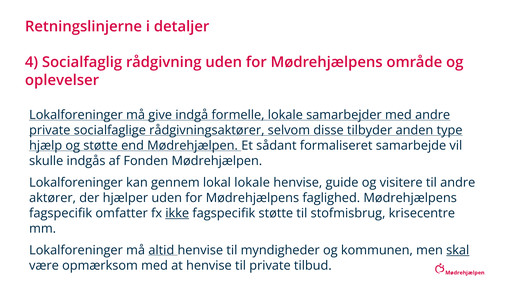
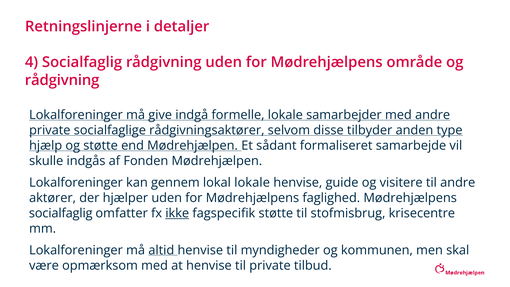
oplevelser at (62, 80): oplevelser -> rådgivning
fagspecifik at (61, 213): fagspecifik -> socialfaglig
skal underline: present -> none
